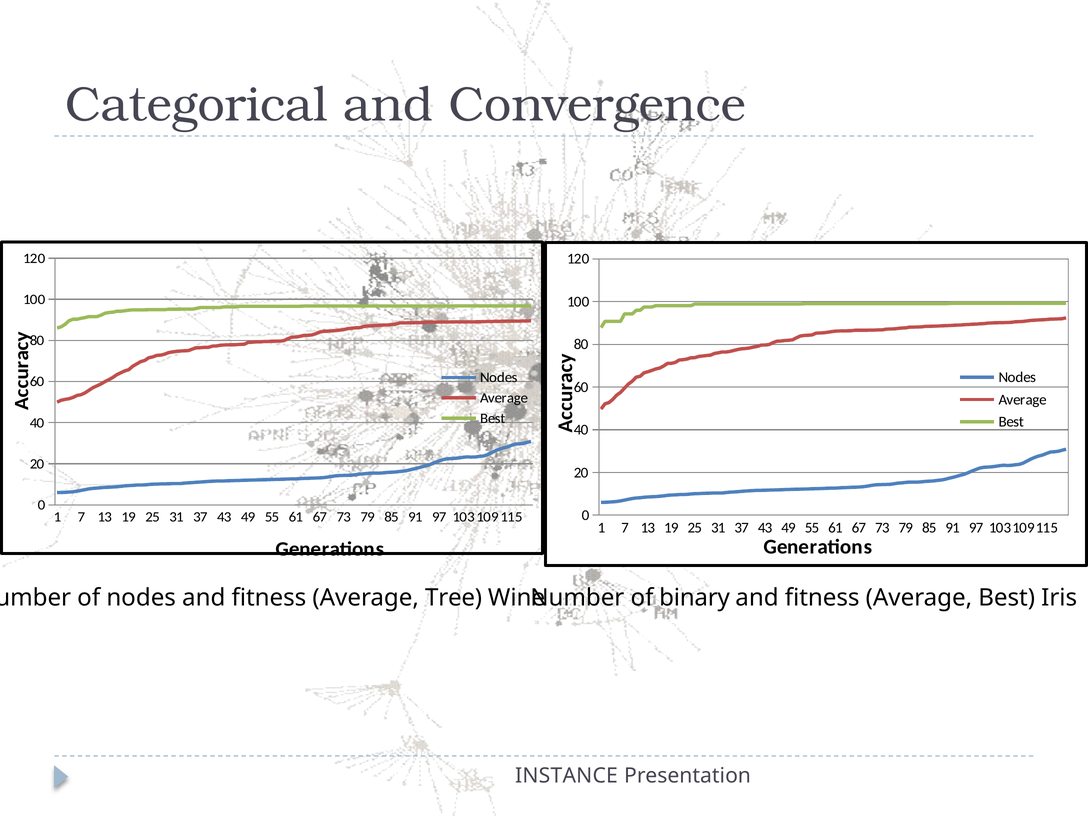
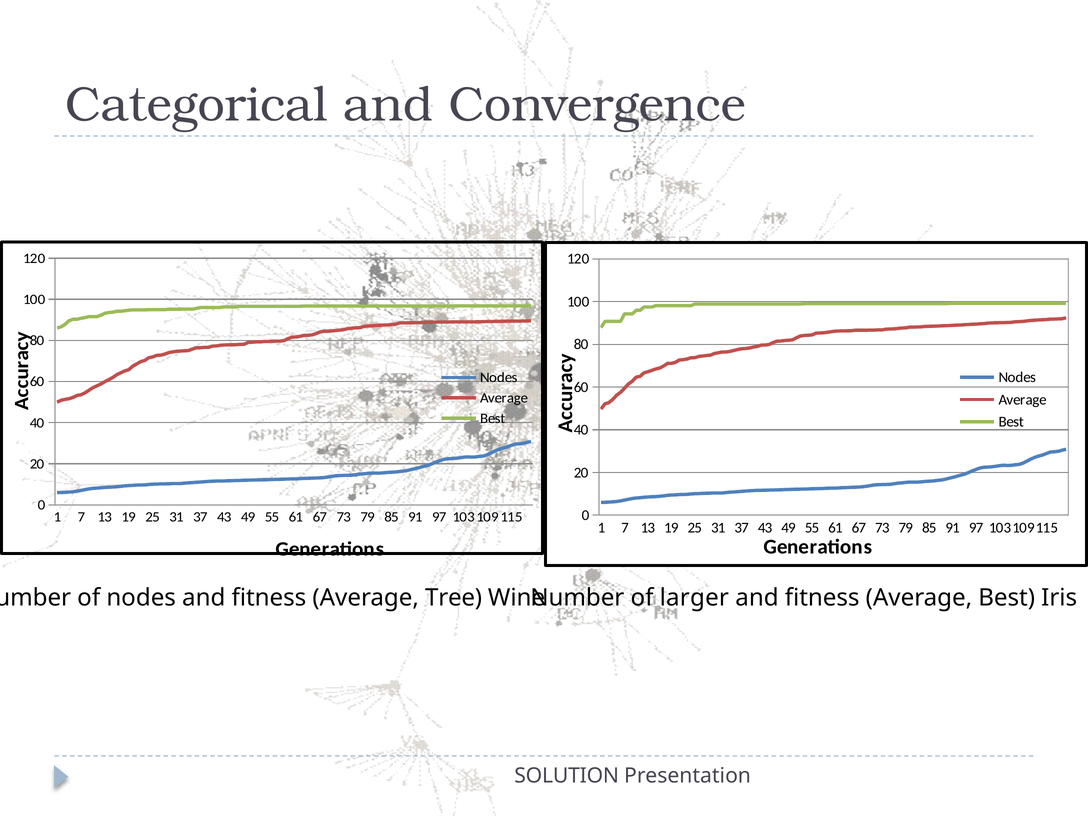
binary: binary -> larger
INSTANCE: INSTANCE -> SOLUTION
